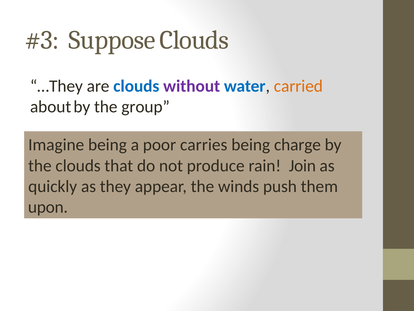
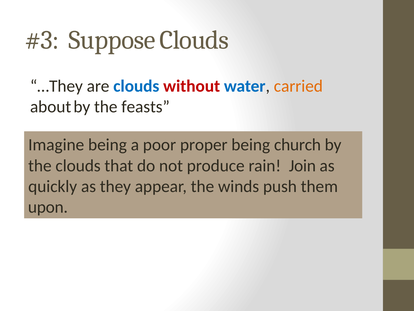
without colour: purple -> red
group: group -> feasts
carries: carries -> proper
charge: charge -> church
